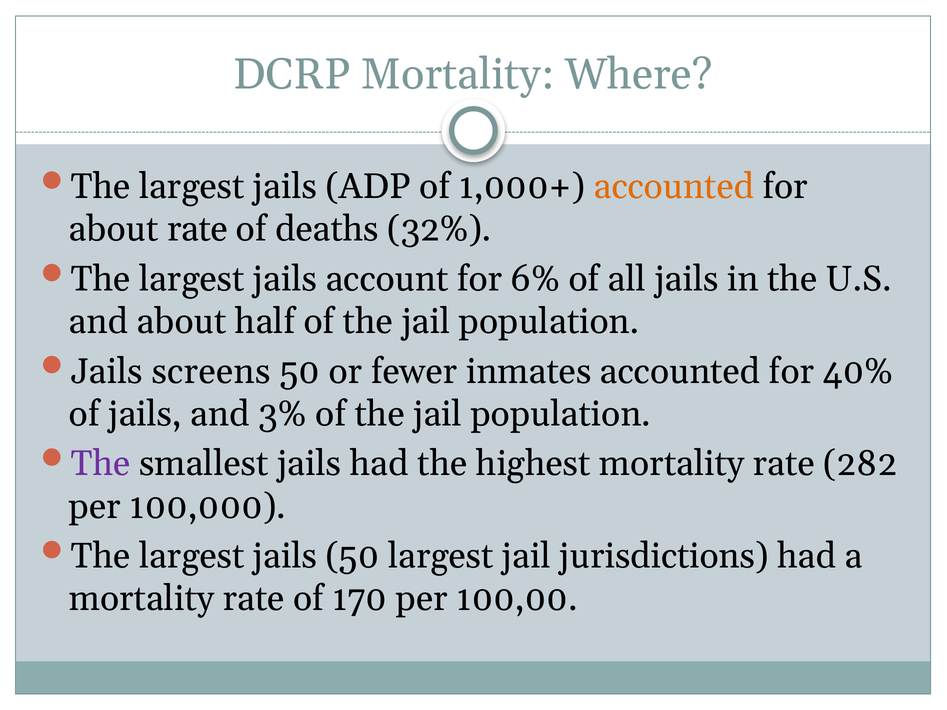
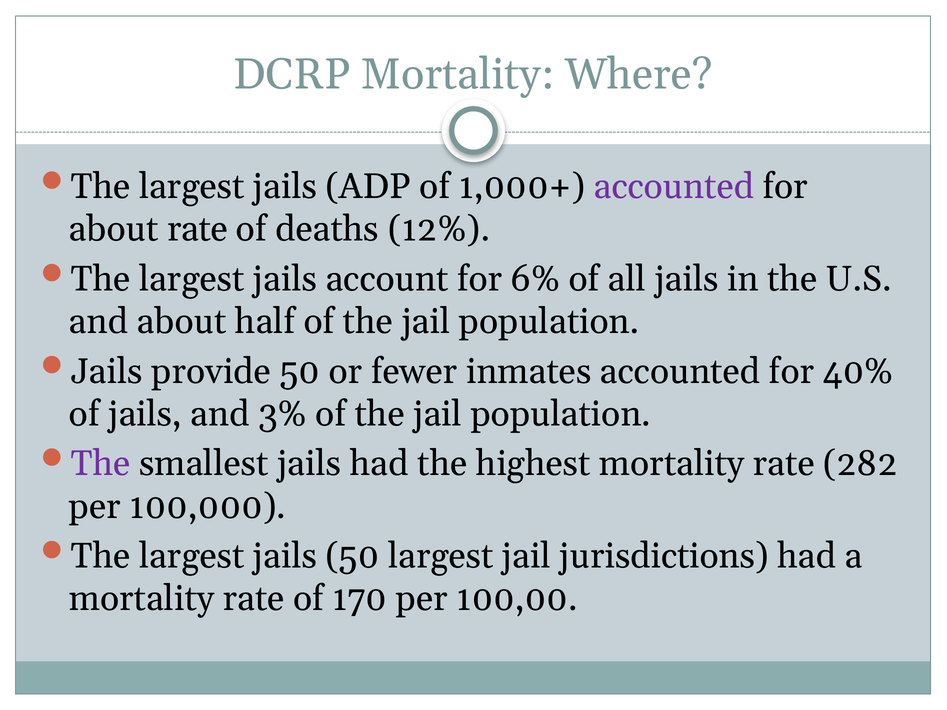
accounted at (674, 187) colour: orange -> purple
32%: 32% -> 12%
screens: screens -> provide
